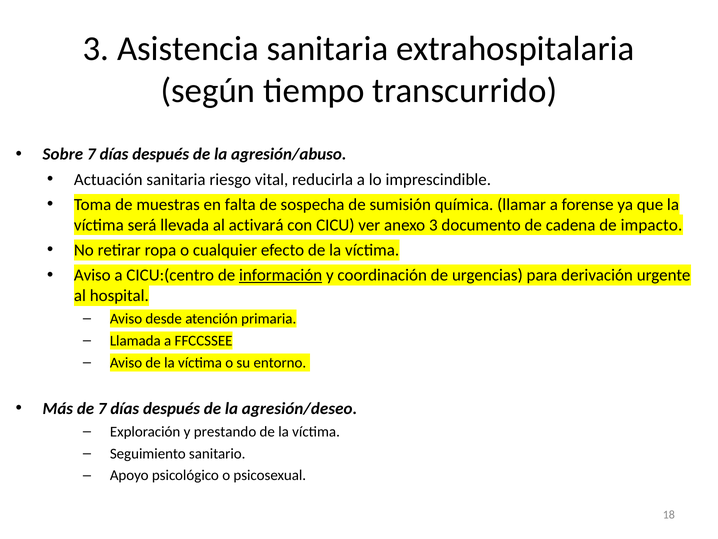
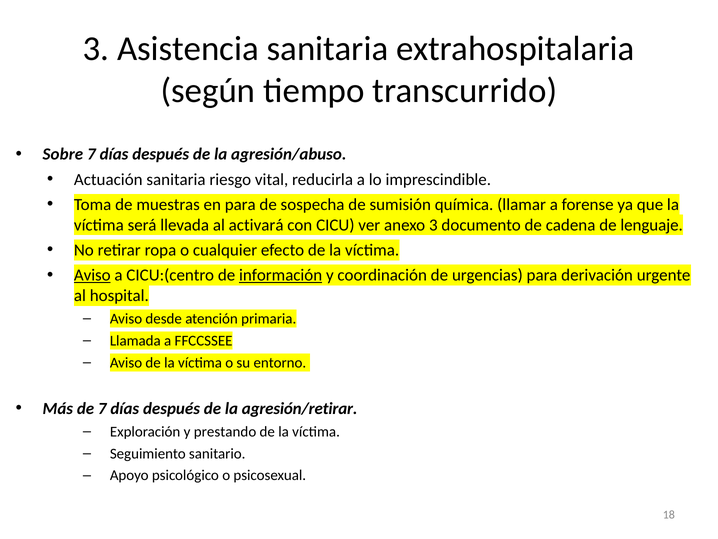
en falta: falta -> para
impacto: impacto -> lenguaje
Aviso at (92, 275) underline: none -> present
agresión/deseo: agresión/deseo -> agresión/retirar
